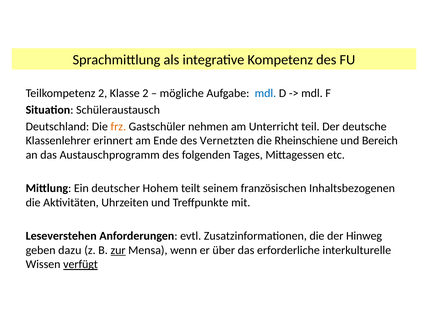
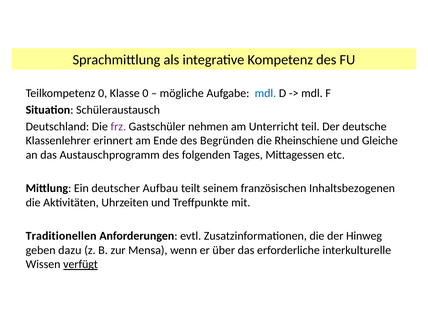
Teilkompetenz 2: 2 -> 0
Klasse 2: 2 -> 0
frz colour: orange -> purple
Vernetzten: Vernetzten -> Begründen
Bereich: Bereich -> Gleiche
Hohem: Hohem -> Aufbau
Leseverstehen: Leseverstehen -> Traditionellen
zur underline: present -> none
